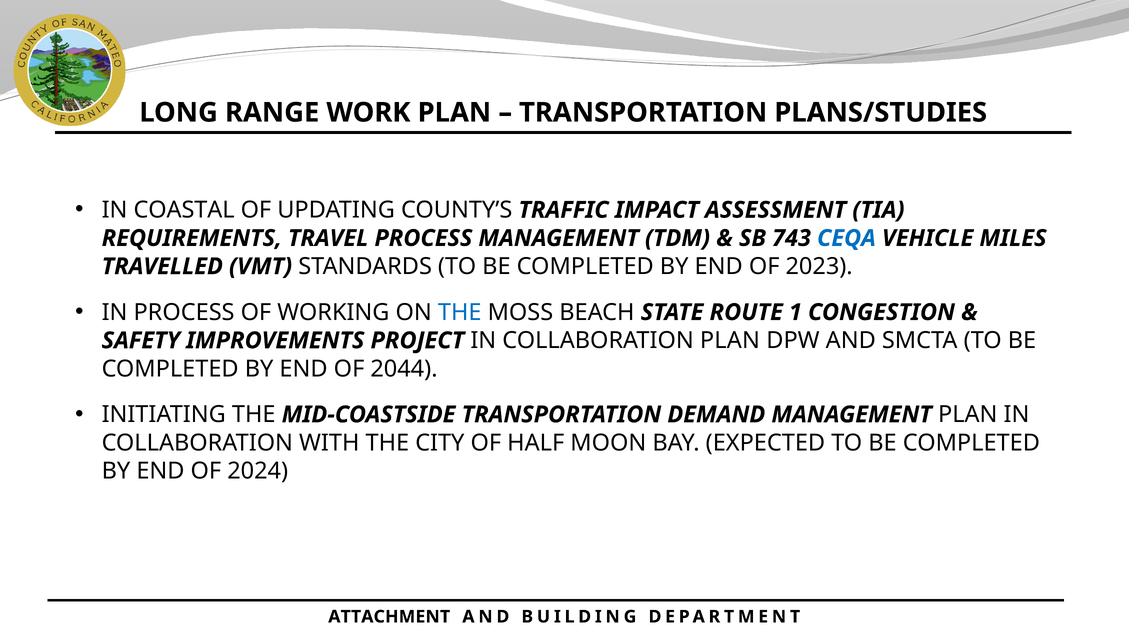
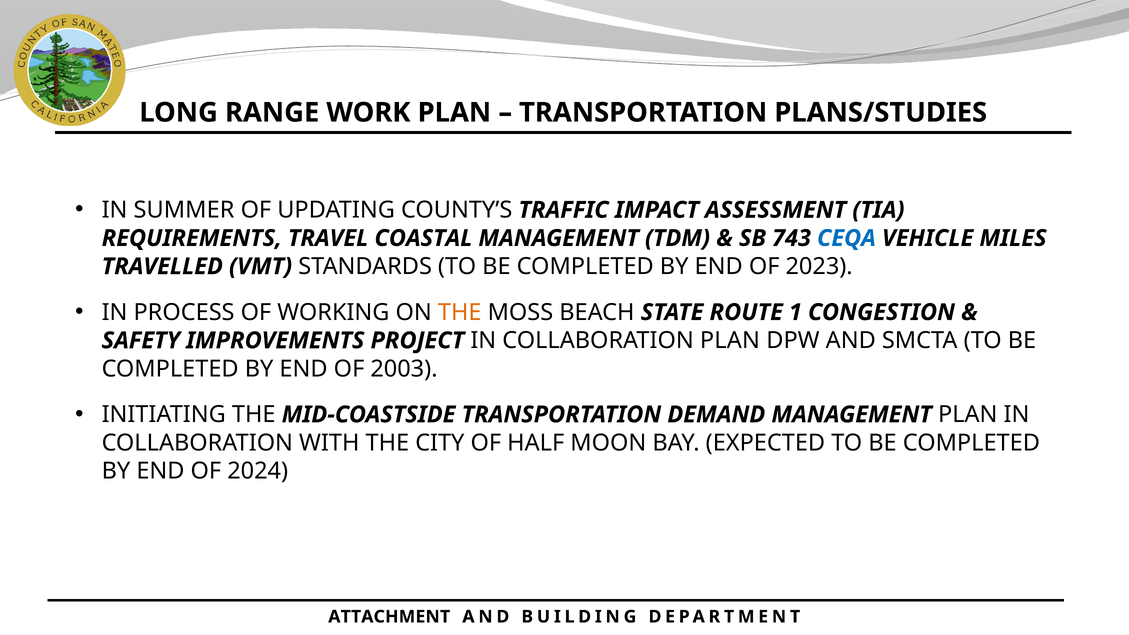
COASTAL: COASTAL -> SUMMER
TRAVEL PROCESS: PROCESS -> COASTAL
THE at (460, 312) colour: blue -> orange
2044: 2044 -> 2003
